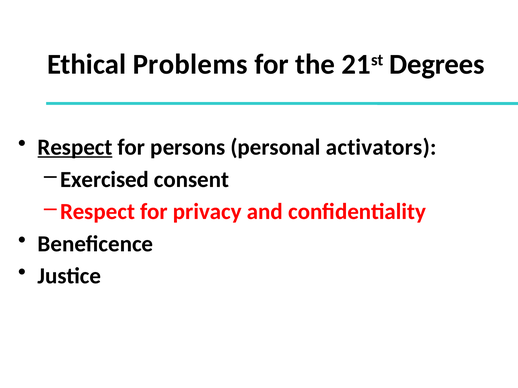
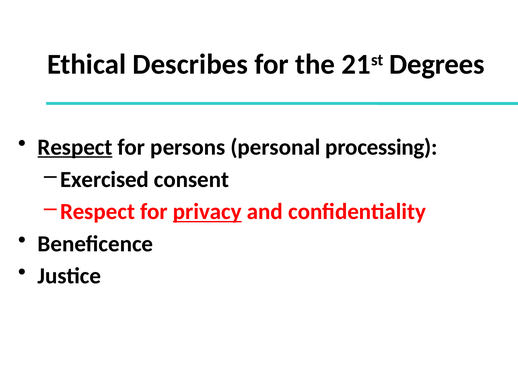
Problems: Problems -> Describes
activators: activators -> processing
privacy underline: none -> present
